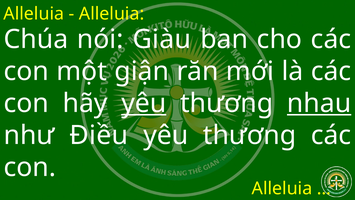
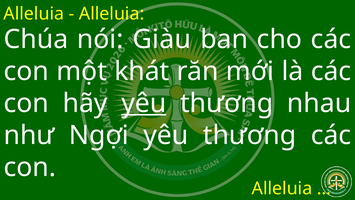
giận: giận -> khát
nhau underline: present -> none
Điều: Điều -> Ngợi
